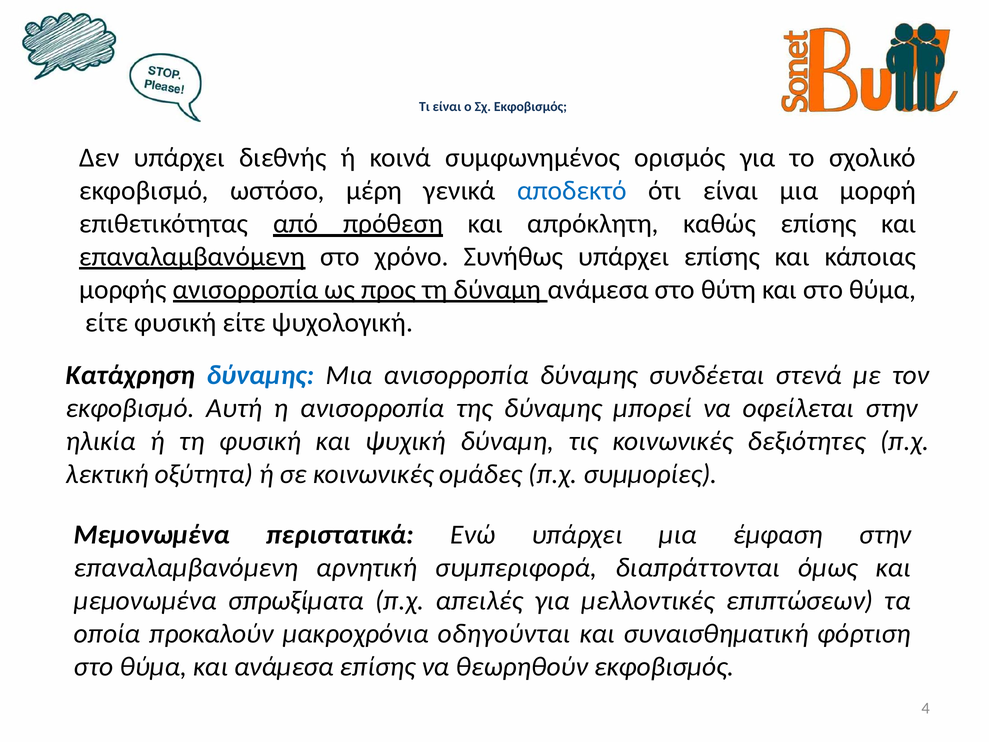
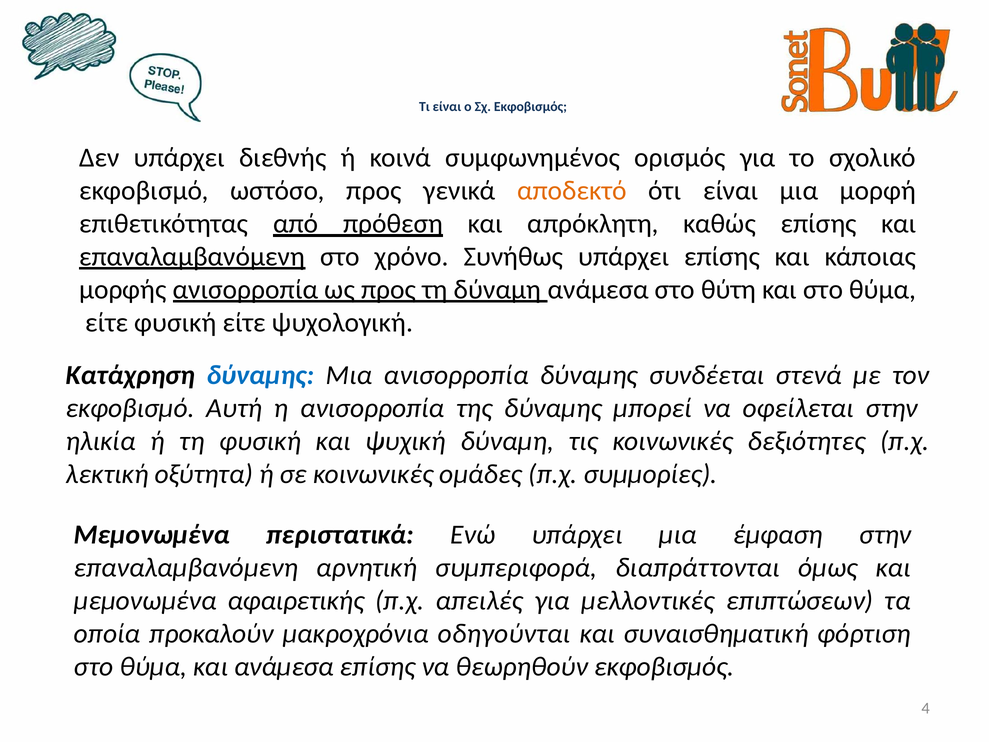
ωστόσο μέρη: μέρη -> προς
αποδεκτό colour: blue -> orange
σπρωξίματα: σπρωξίματα -> αφαιρετικής
